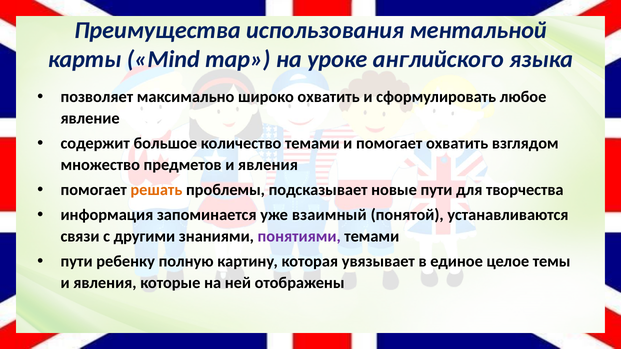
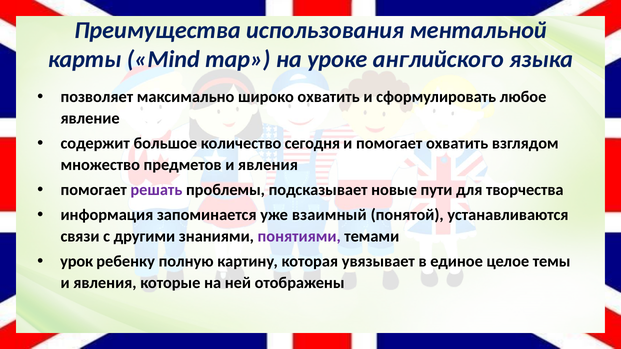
количество темами: темами -> сегодня
решать colour: orange -> purple
пути at (77, 262): пути -> урок
